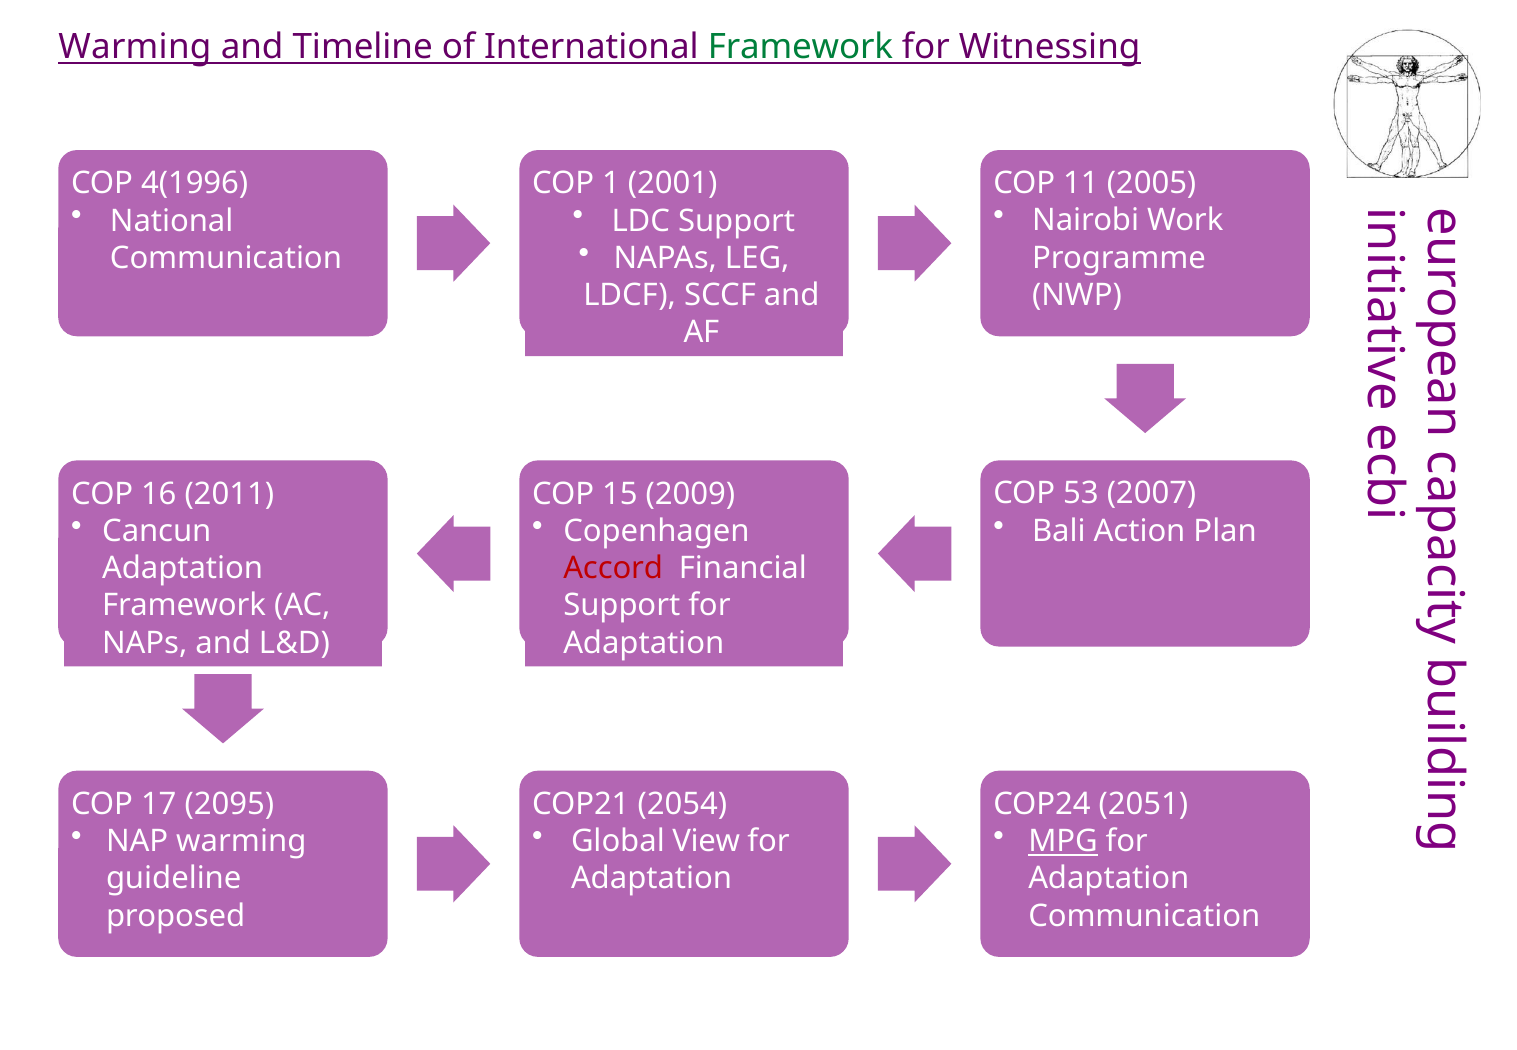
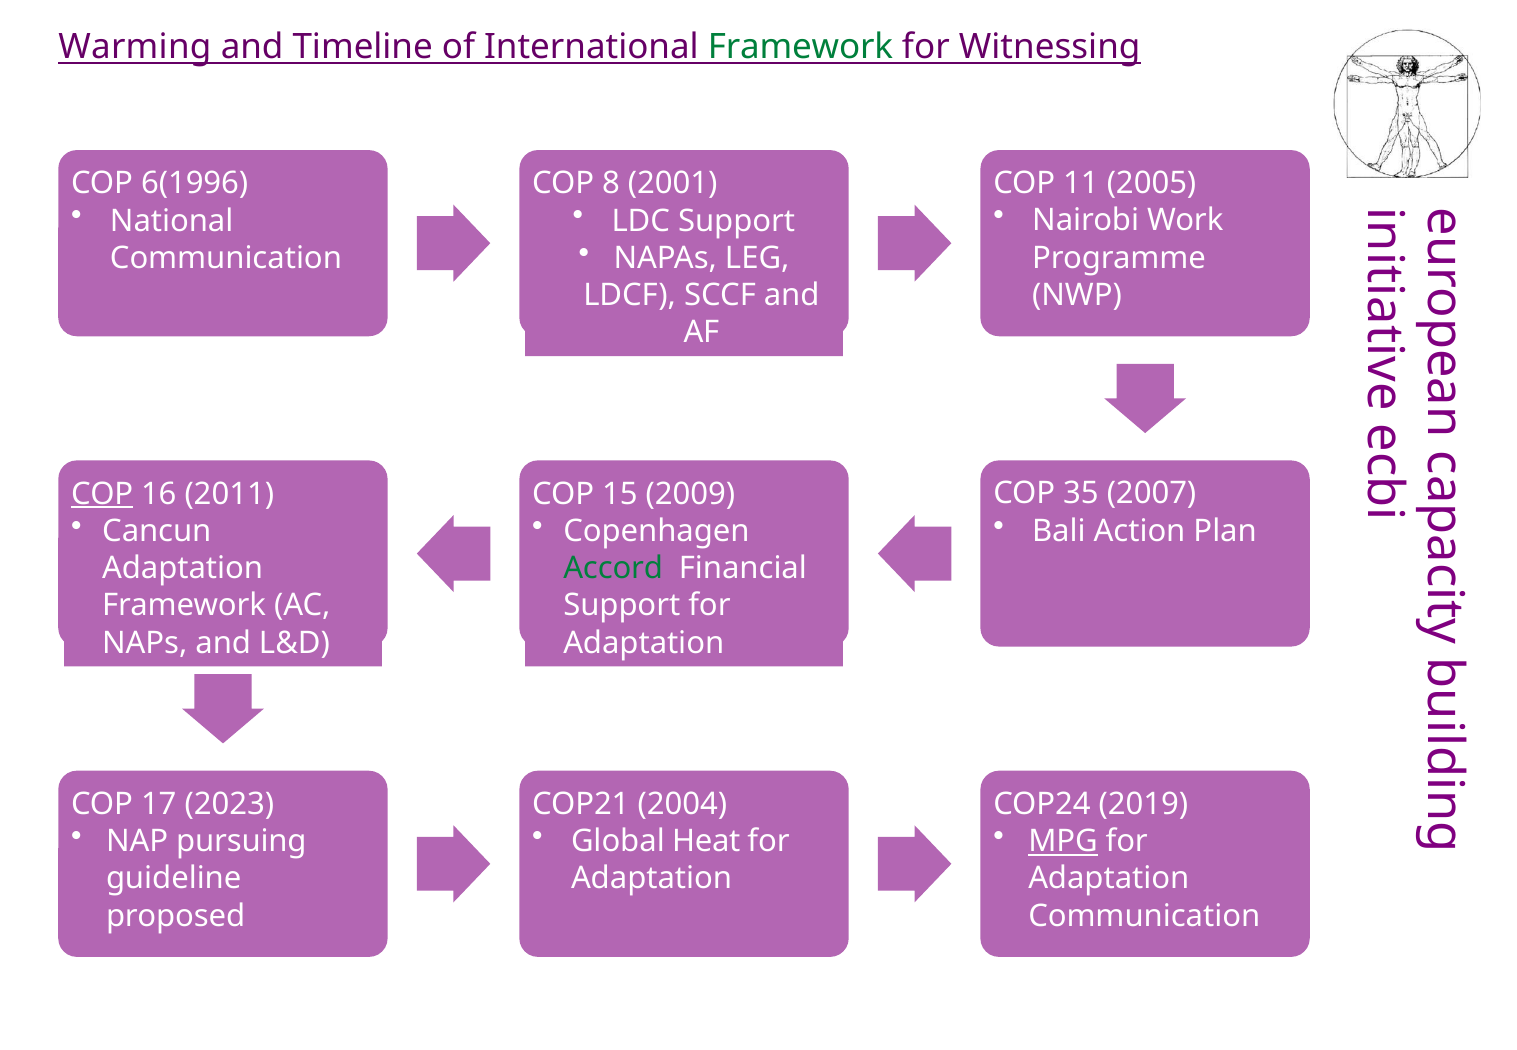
4(1996: 4(1996 -> 6(1996
1: 1 -> 8
COP at (102, 494) underline: none -> present
53: 53 -> 35
Accord colour: red -> green
2095: 2095 -> 2023
2054: 2054 -> 2004
2051: 2051 -> 2019
NAP warming: warming -> pursuing
View: View -> Heat
